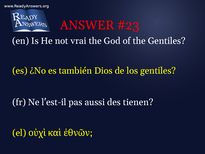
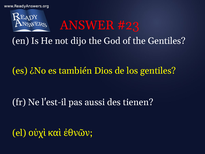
vrai: vrai -> dijo
